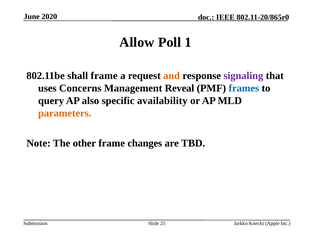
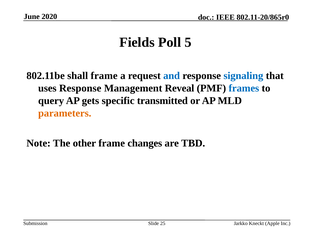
Allow: Allow -> Fields
1: 1 -> 5
and colour: orange -> blue
signaling colour: purple -> blue
uses Concerns: Concerns -> Response
also: also -> gets
availability: availability -> transmitted
